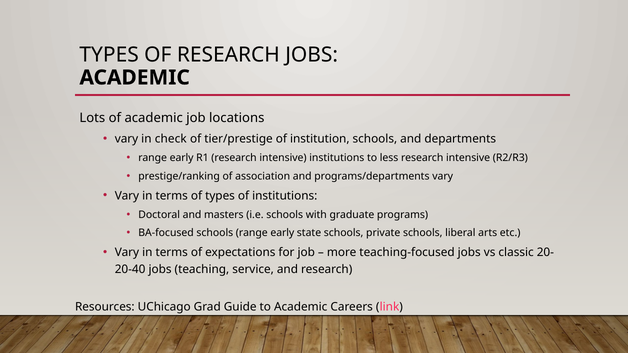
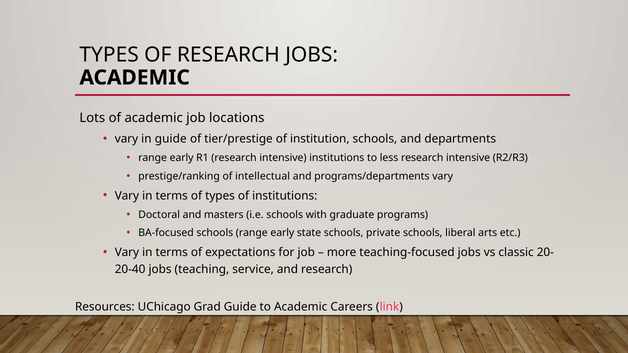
in check: check -> guide
association: association -> intellectual
